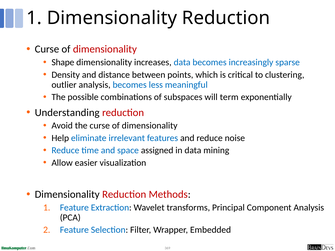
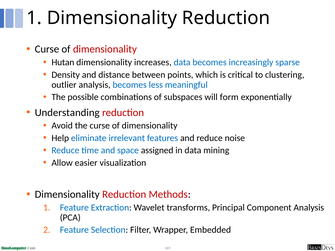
Shape: Shape -> Hutan
term: term -> form
